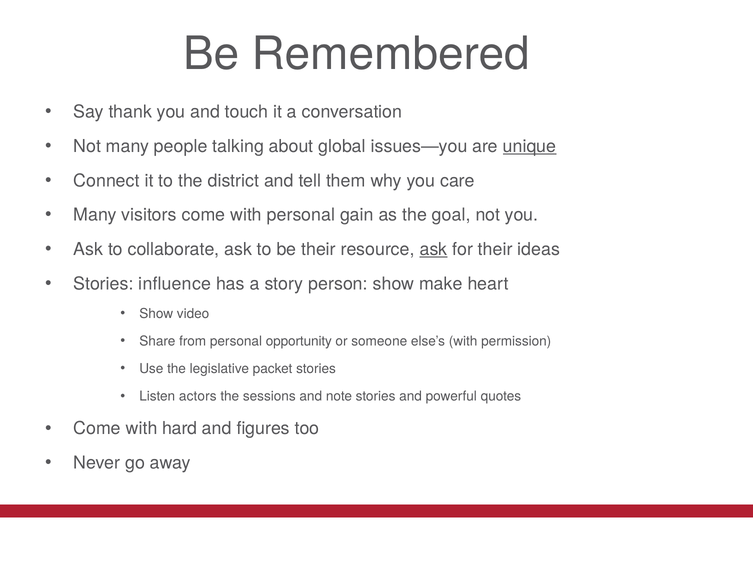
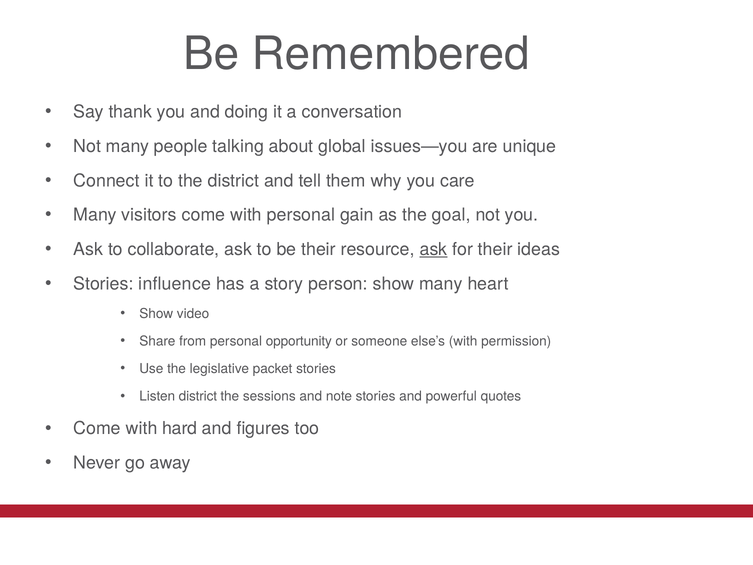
touch: touch -> doing
unique underline: present -> none
show make: make -> many
Listen actors: actors -> district
